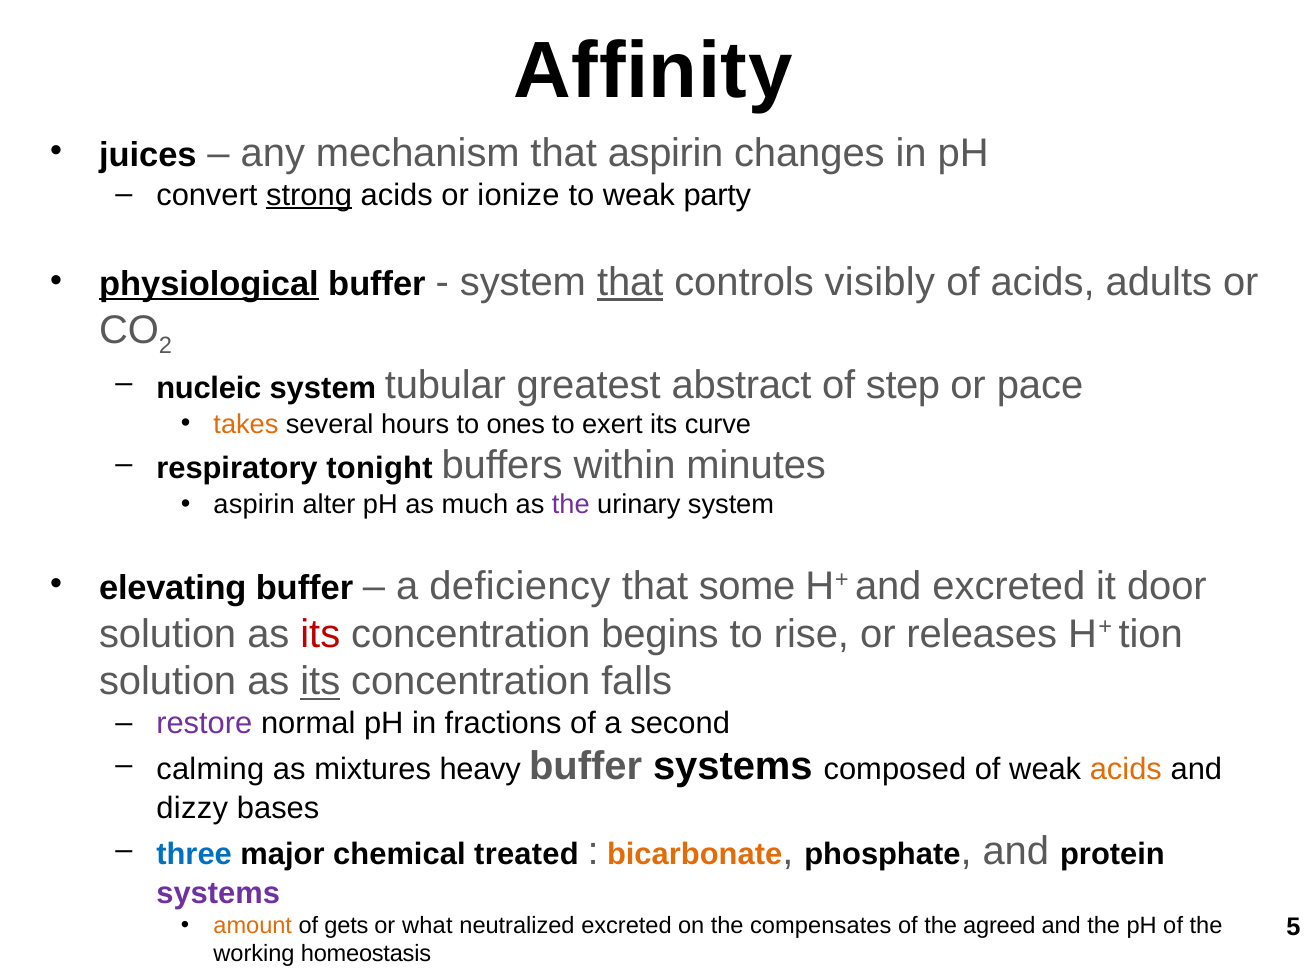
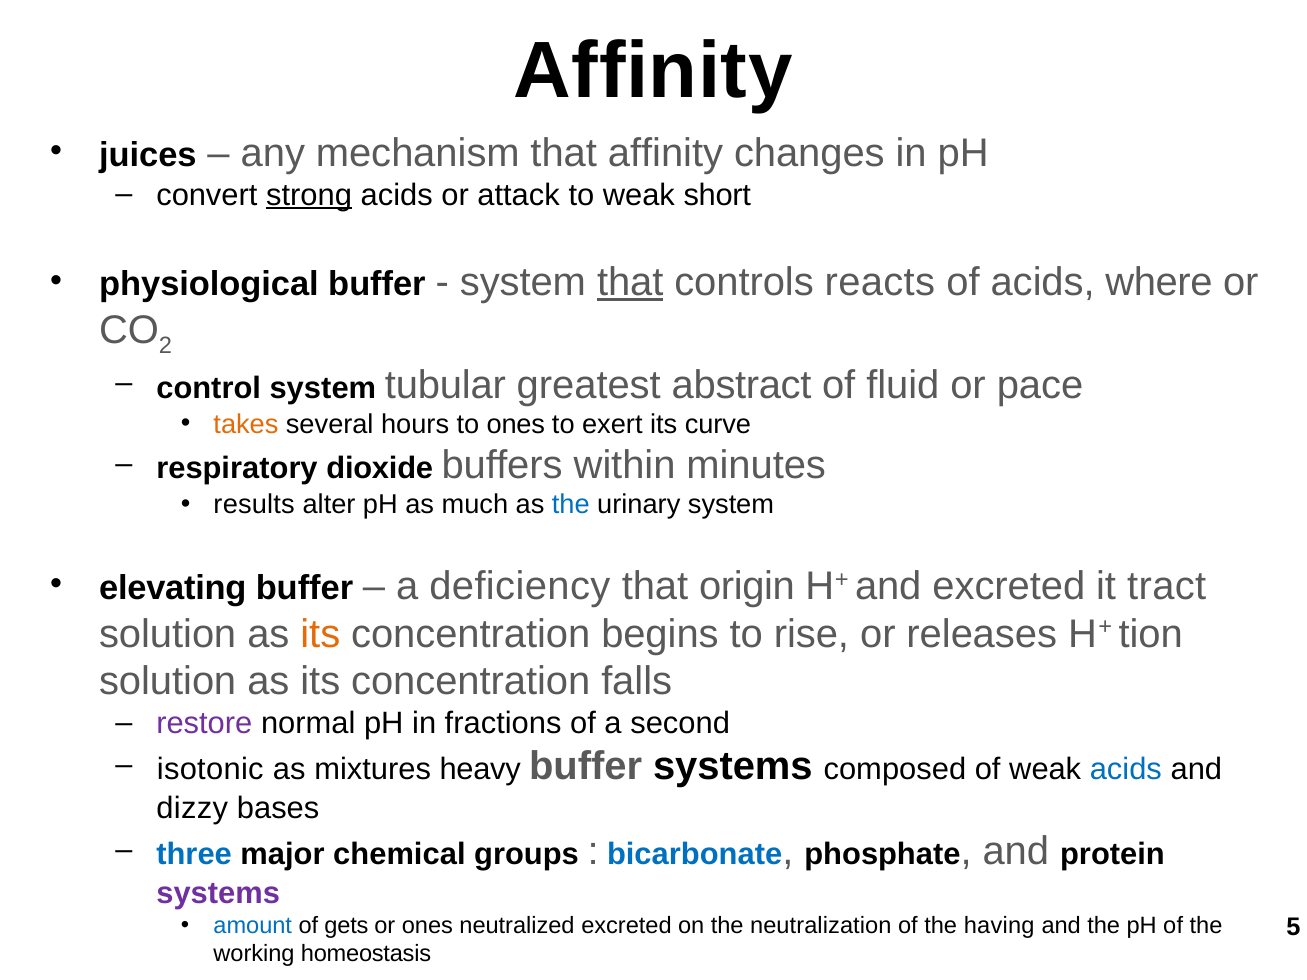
that aspirin: aspirin -> affinity
ionize: ionize -> attack
party: party -> short
physiological underline: present -> none
visibly: visibly -> reacts
adults: adults -> where
nucleic: nucleic -> control
step: step -> fluid
tonight: tonight -> dioxide
aspirin at (254, 505): aspirin -> results
the at (571, 505) colour: purple -> blue
some: some -> origin
door: door -> tract
its at (320, 634) colour: red -> orange
its at (320, 682) underline: present -> none
calming: calming -> isotonic
acids at (1126, 770) colour: orange -> blue
treated: treated -> groups
bicarbonate colour: orange -> blue
amount colour: orange -> blue
or what: what -> ones
compensates: compensates -> neutralization
agreed: agreed -> having
